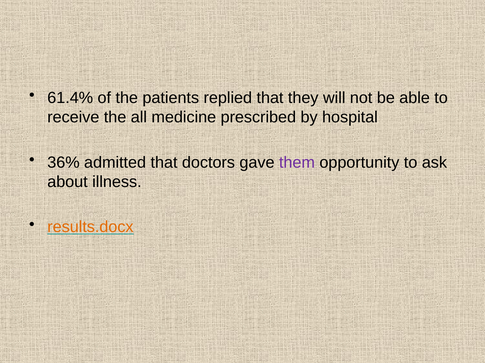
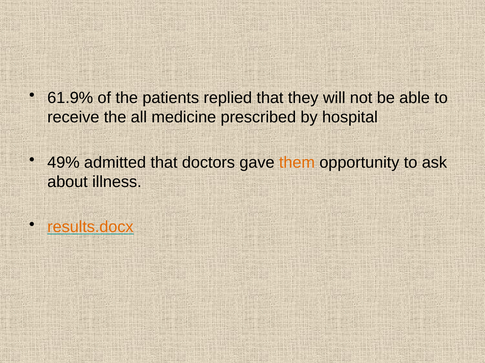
61.4%: 61.4% -> 61.9%
36%: 36% -> 49%
them colour: purple -> orange
